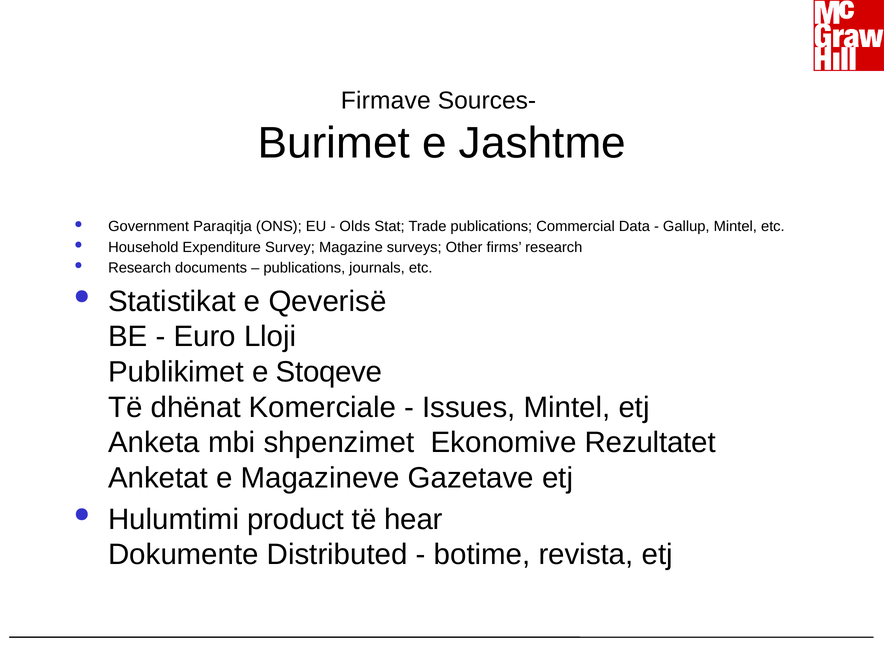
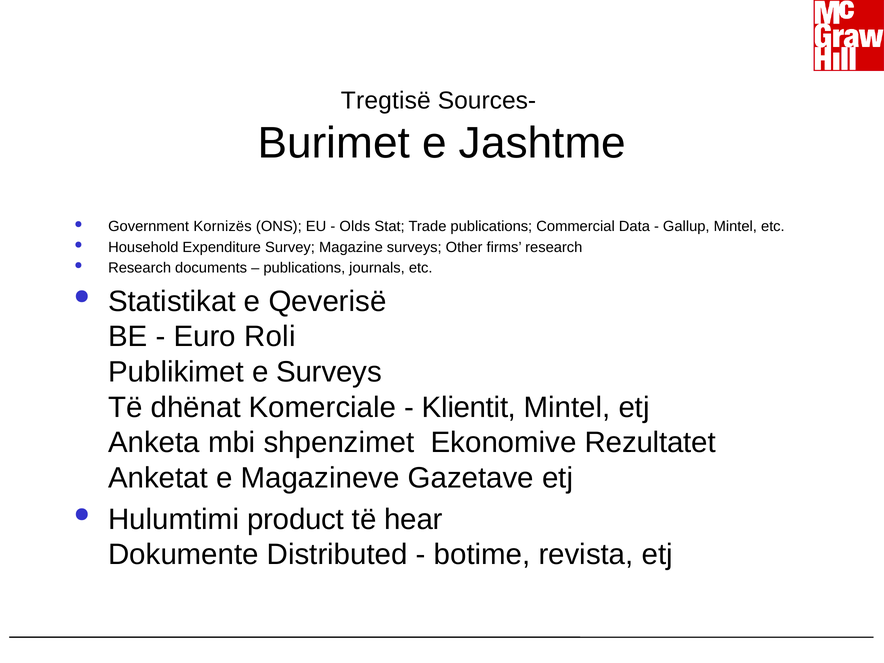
Firmave: Firmave -> Tregtisë
Paraqitja: Paraqitja -> Kornizës
Lloji: Lloji -> Roli
e Stoqeve: Stoqeve -> Surveys
Issues: Issues -> Klientit
